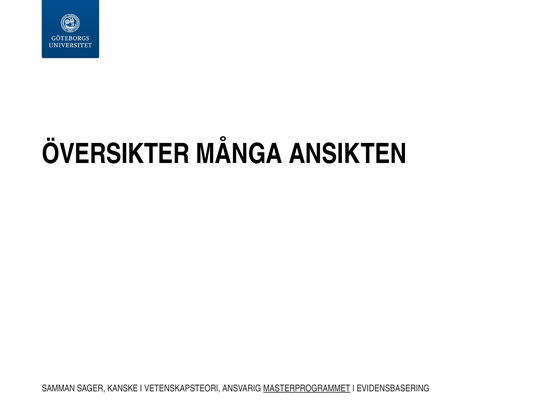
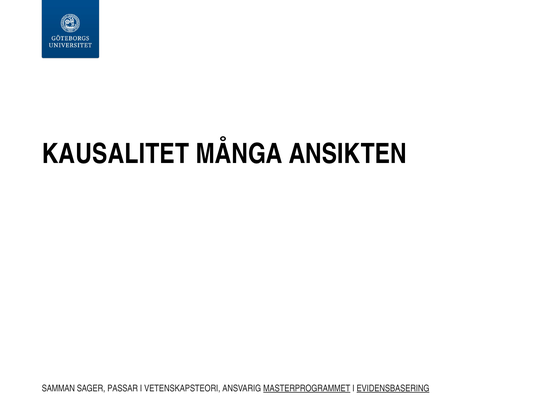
ÖVERSIKTER: ÖVERSIKTER -> KAUSALITET
KANSKE: KANSKE -> PASSAR
EVIDENSBASERING underline: none -> present
